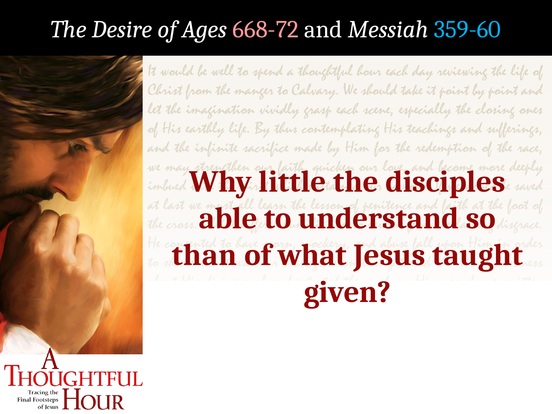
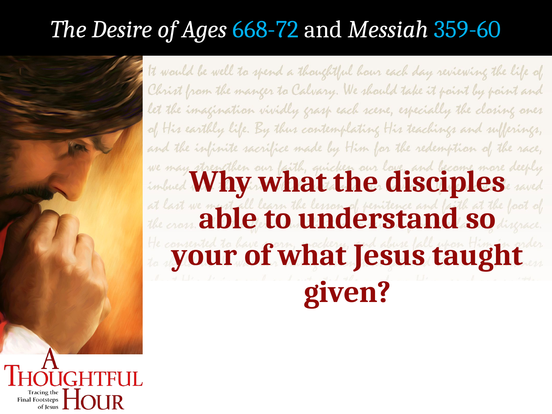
668-72 colour: pink -> light blue
Why little: little -> what
than: than -> your
